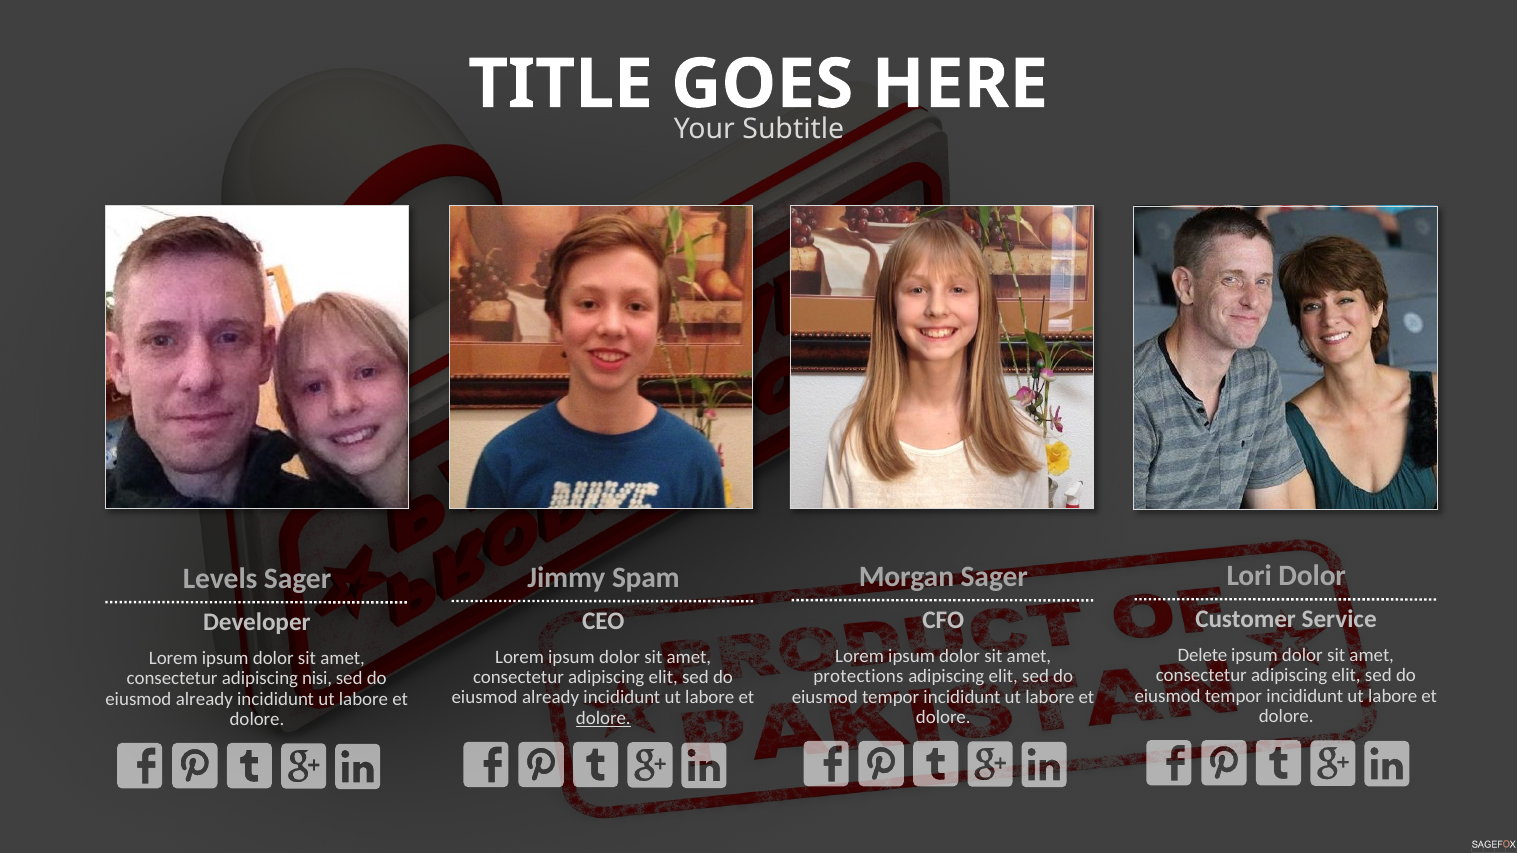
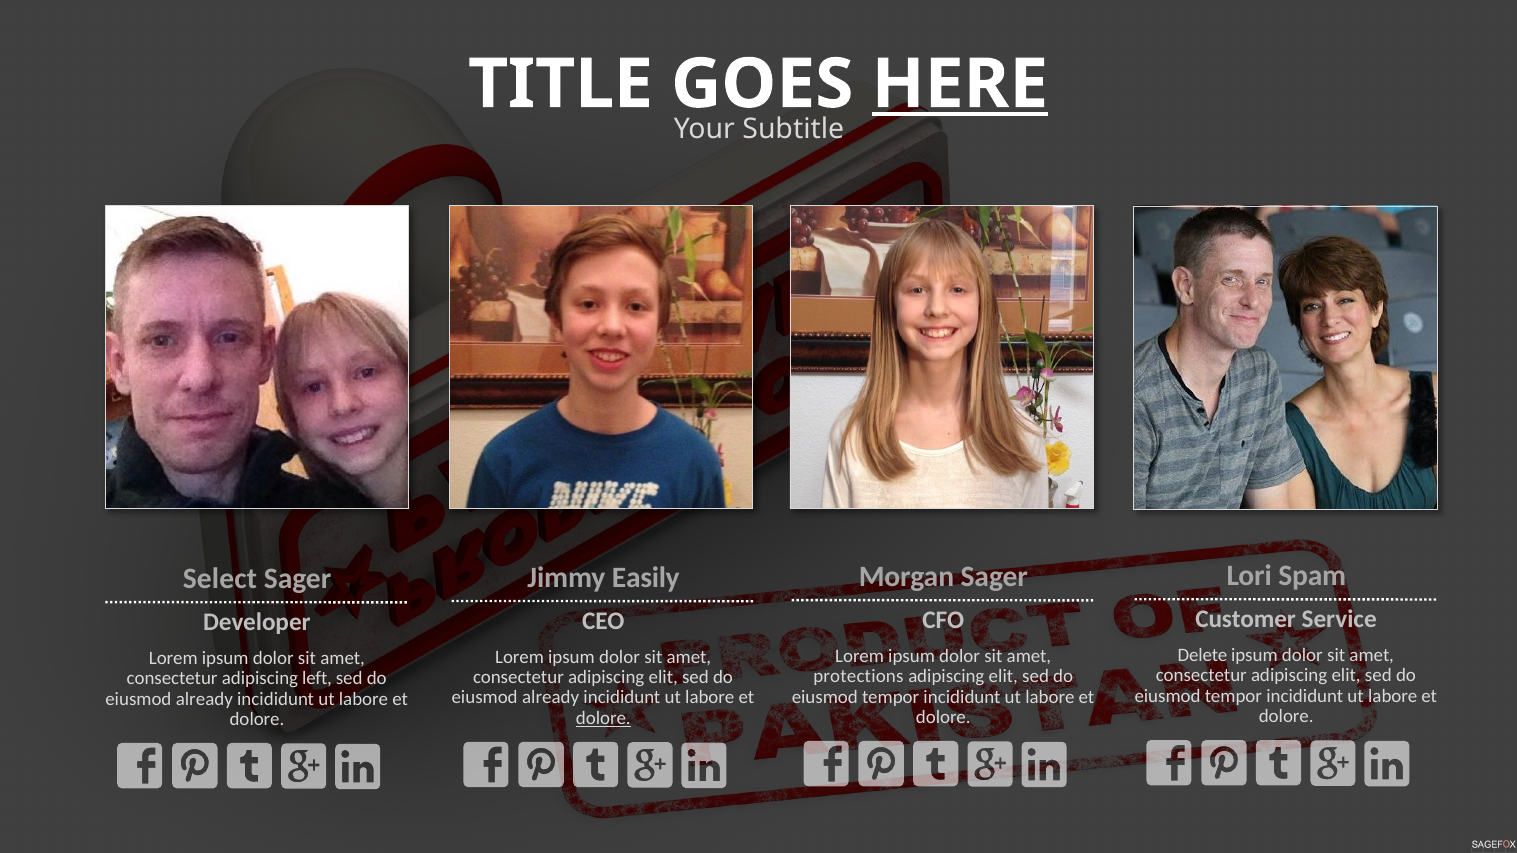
HERE underline: none -> present
Lori Dolor: Dolor -> Spam
Spam: Spam -> Easily
Levels: Levels -> Select
nisi: nisi -> left
